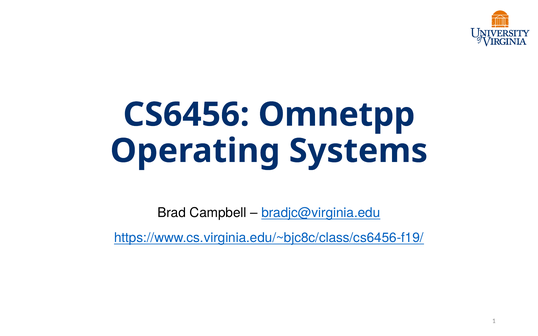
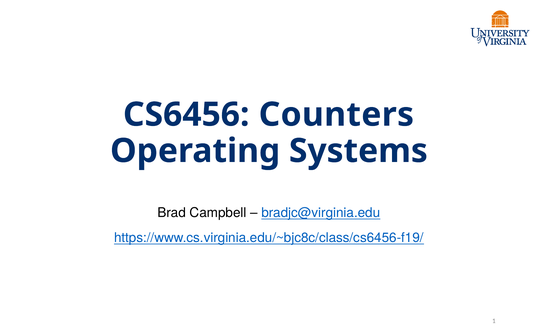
Omnetpp: Omnetpp -> Counters
